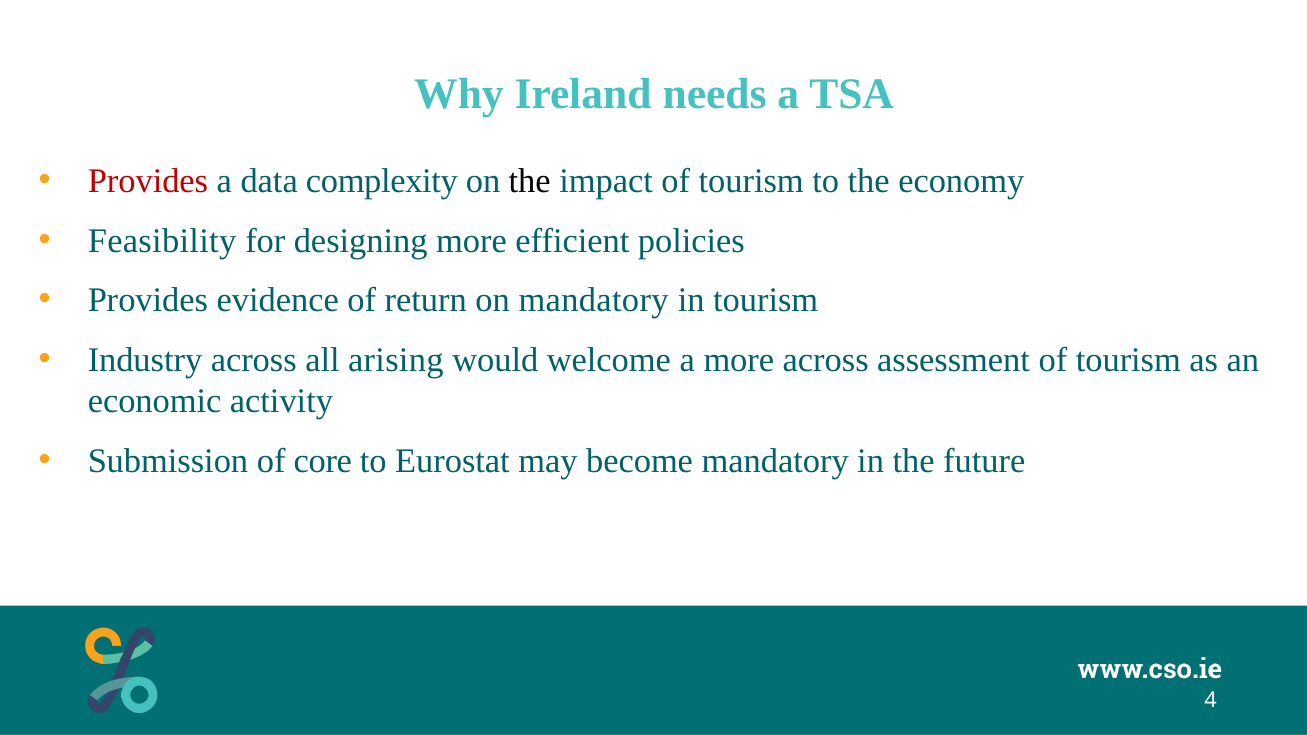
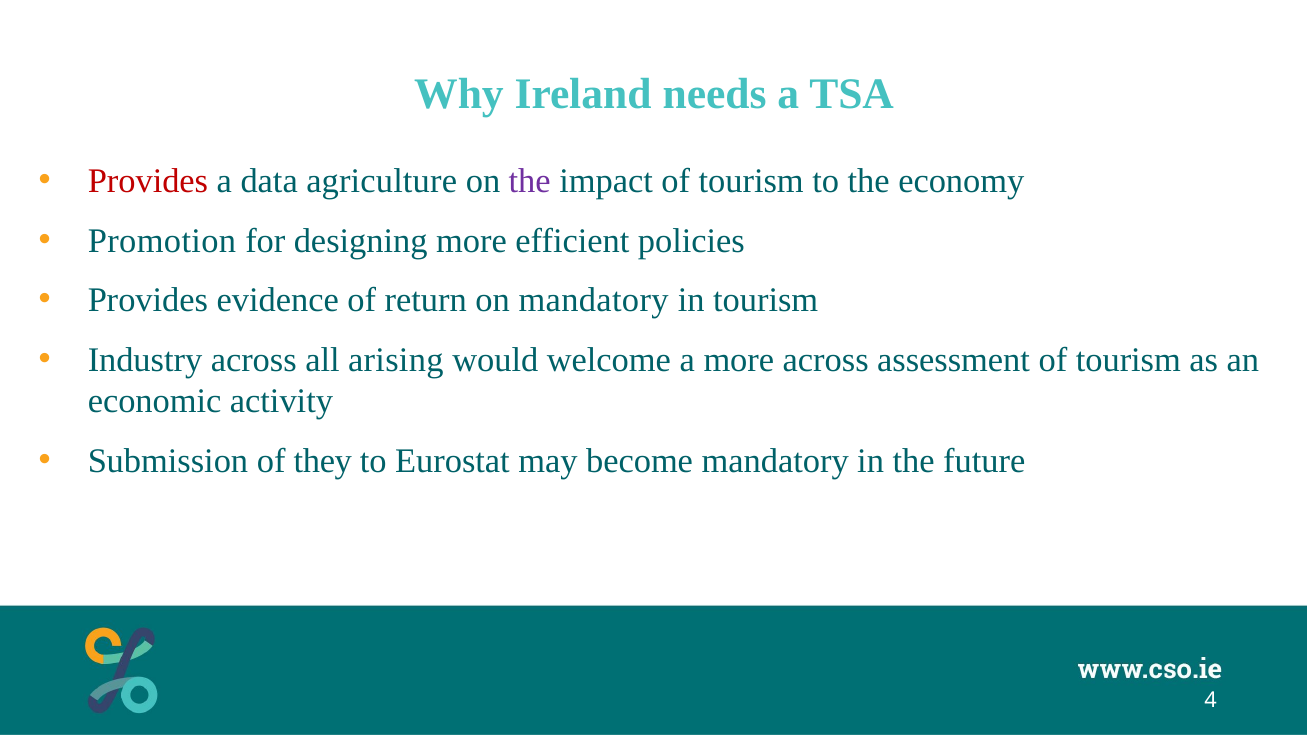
complexity: complexity -> agriculture
the at (530, 182) colour: black -> purple
Feasibility: Feasibility -> Promotion
core: core -> they
